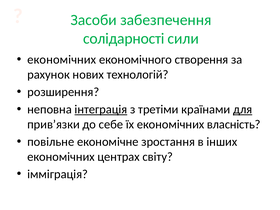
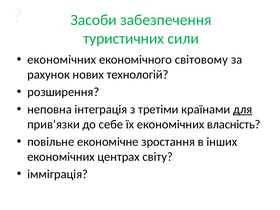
солідарності: солідарності -> туристичних
створення: створення -> світовому
інтеграція underline: present -> none
